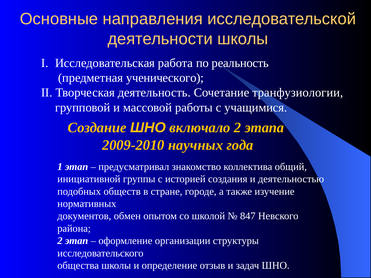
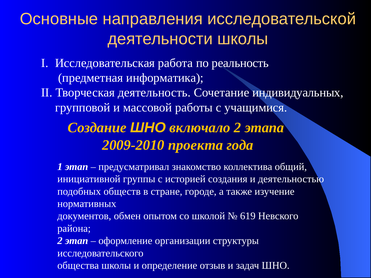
ученического: ученического -> информатика
транфузиологии: транфузиологии -> индивидуальных
научных: научных -> проекта
847: 847 -> 619
